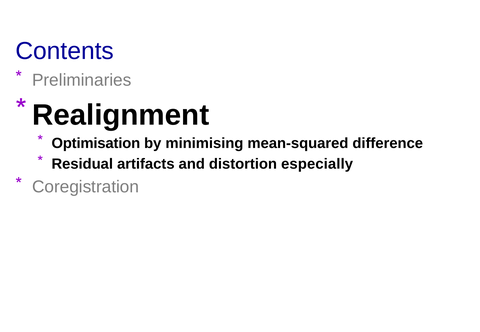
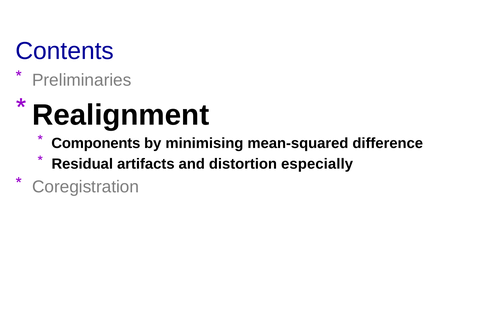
Optimisation: Optimisation -> Components
